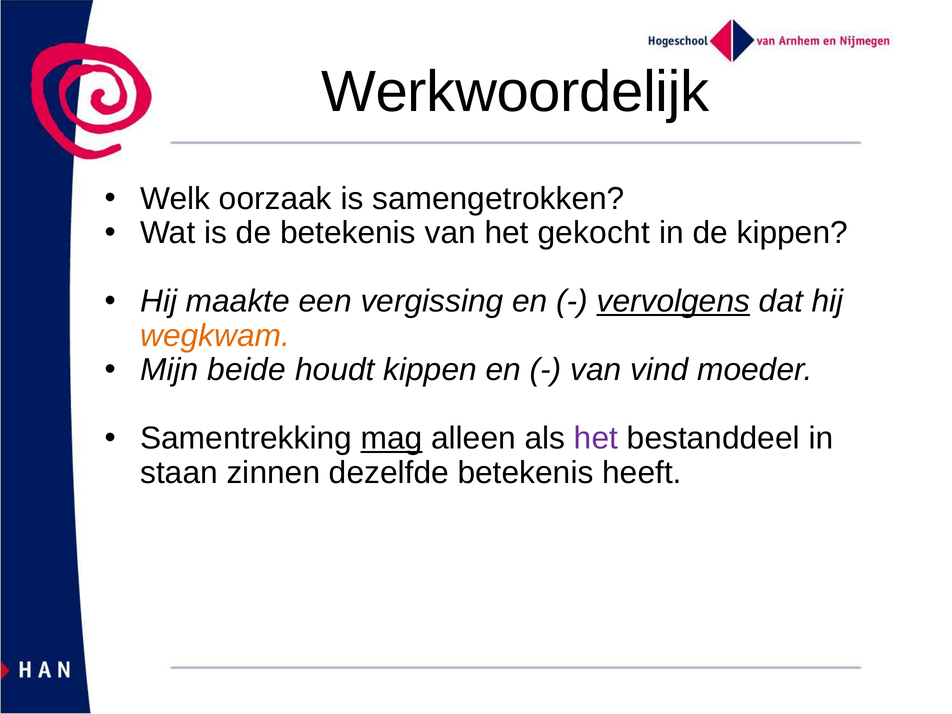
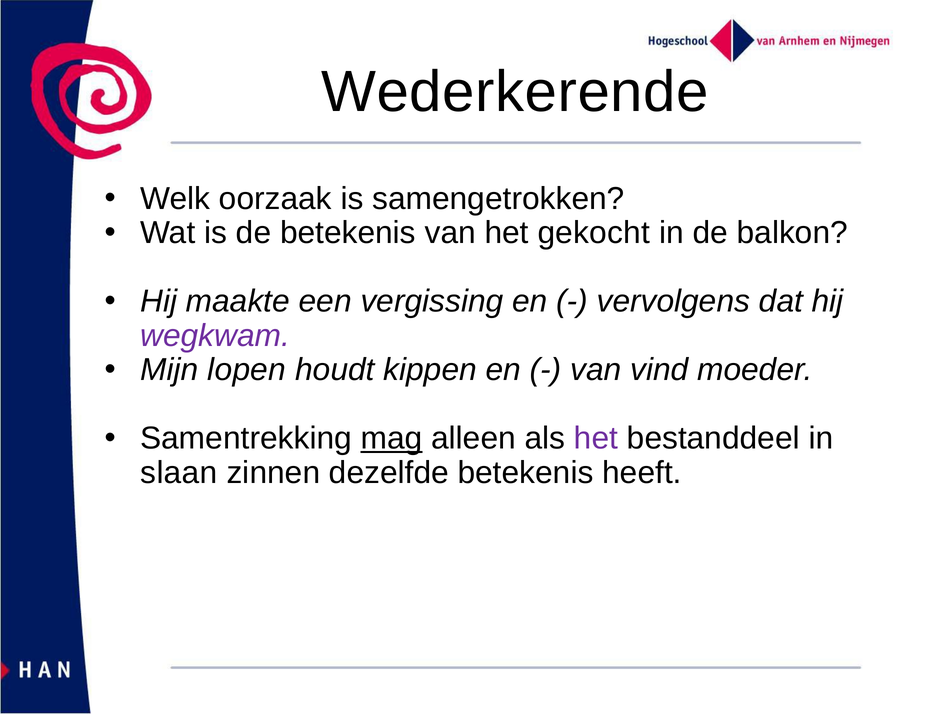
Werkwoordelijk: Werkwoordelijk -> Wederkerende
de kippen: kippen -> balkon
vervolgens underline: present -> none
wegkwam colour: orange -> purple
beide: beide -> lopen
staan: staan -> slaan
